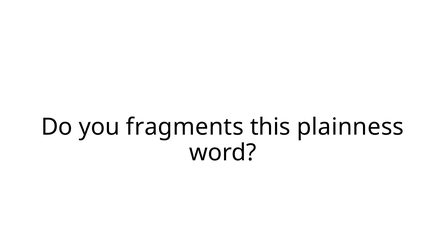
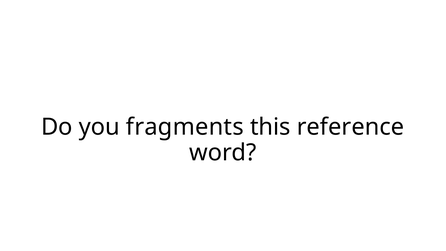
plainness: plainness -> reference
